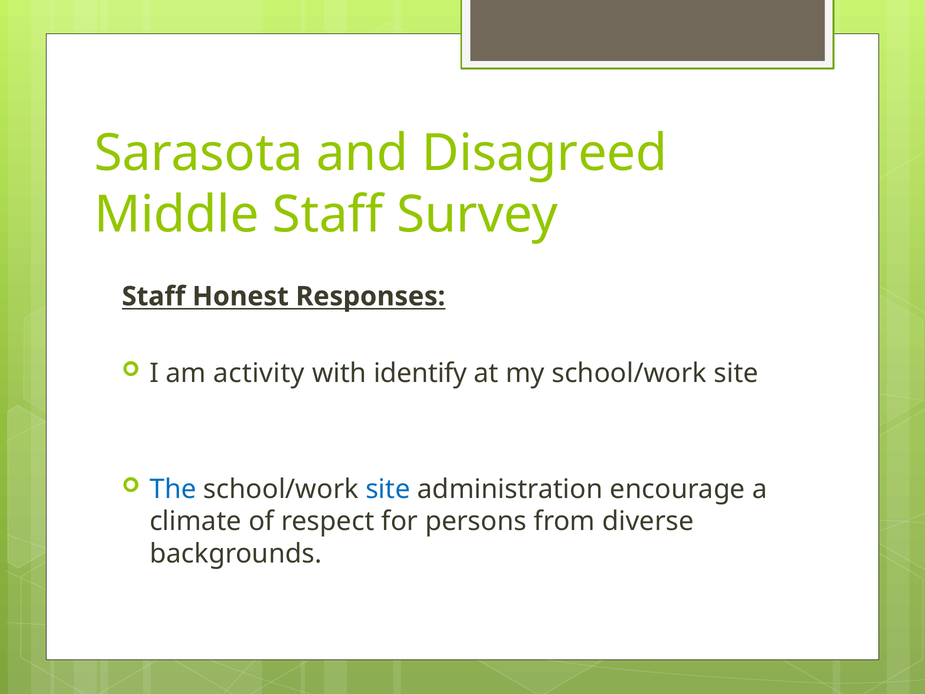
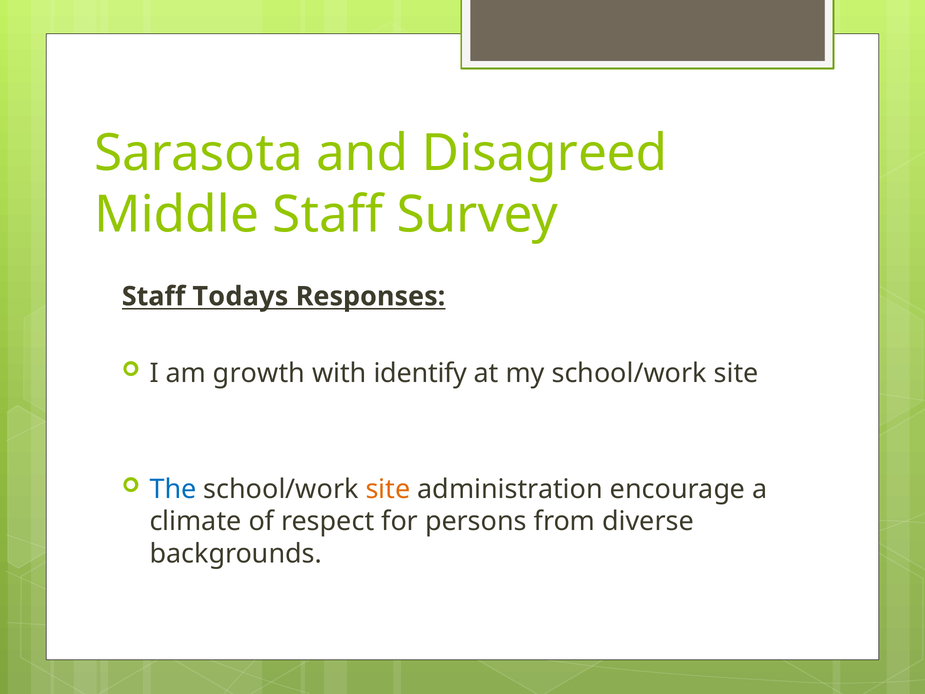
Honest: Honest -> Todays
activity: activity -> growth
site at (388, 489) colour: blue -> orange
